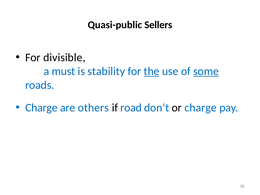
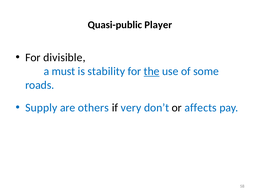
Sellers: Sellers -> Player
some underline: present -> none
Charge at (41, 108): Charge -> Supply
road: road -> very
or charge: charge -> affects
